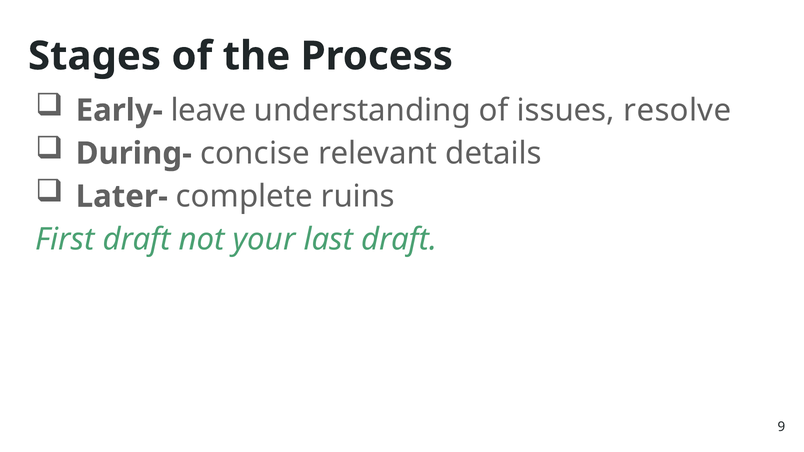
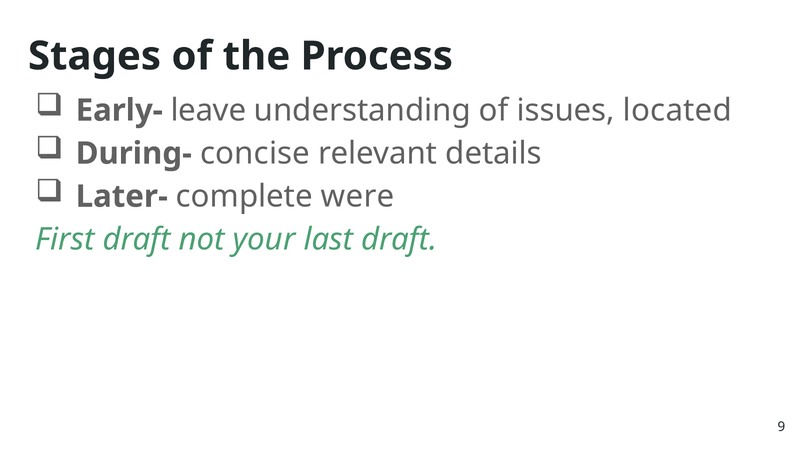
resolve: resolve -> located
ruins: ruins -> were
